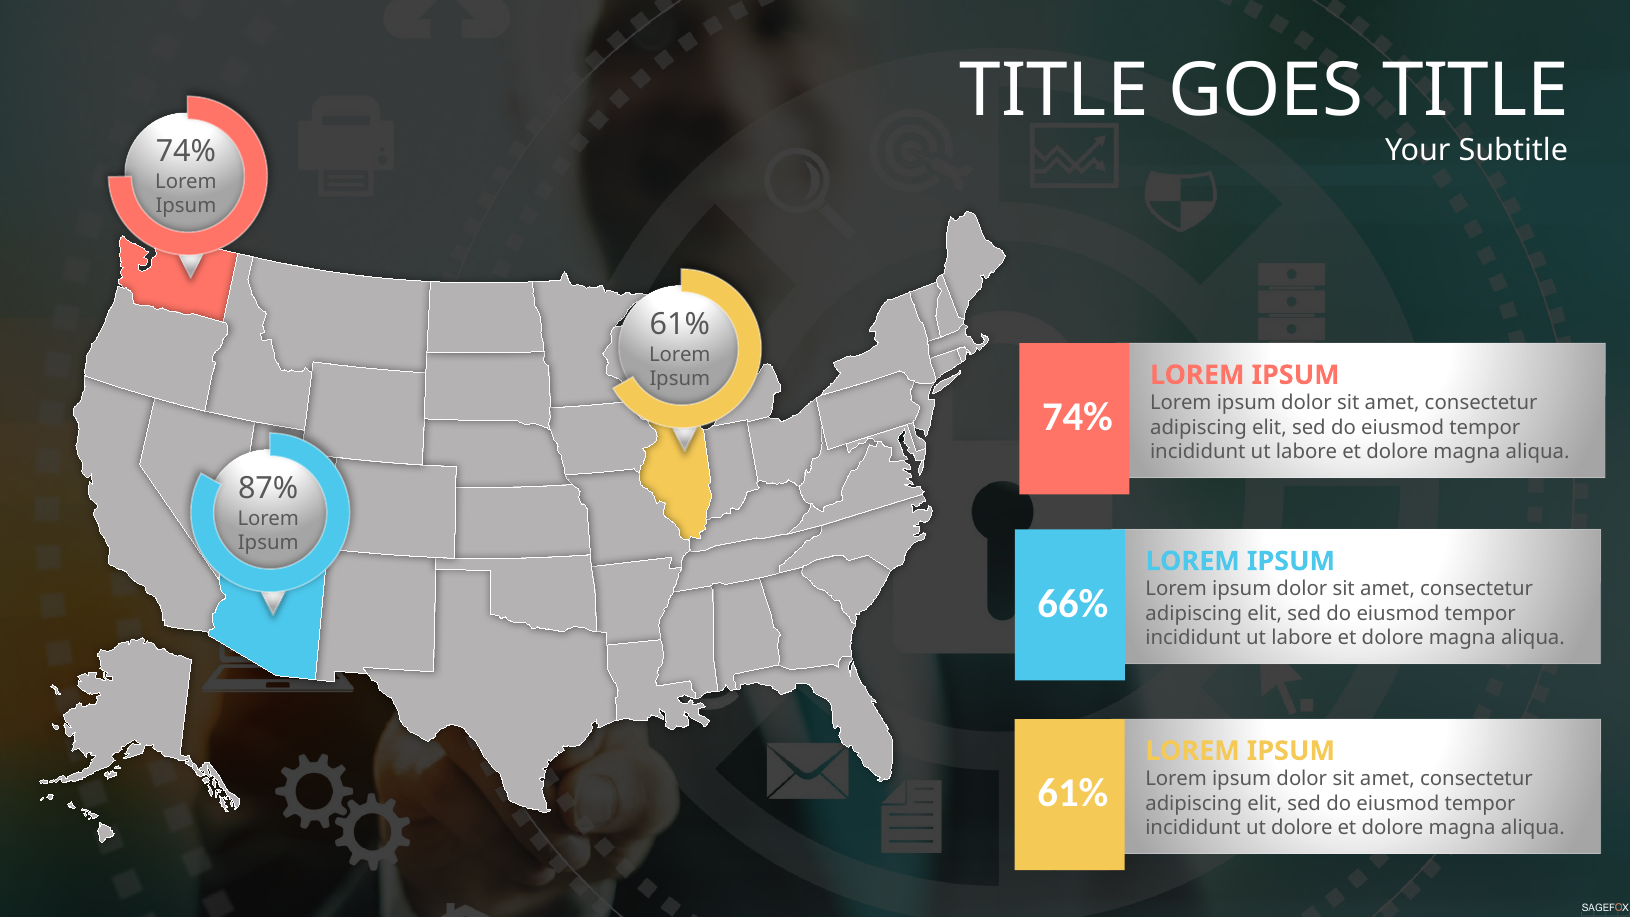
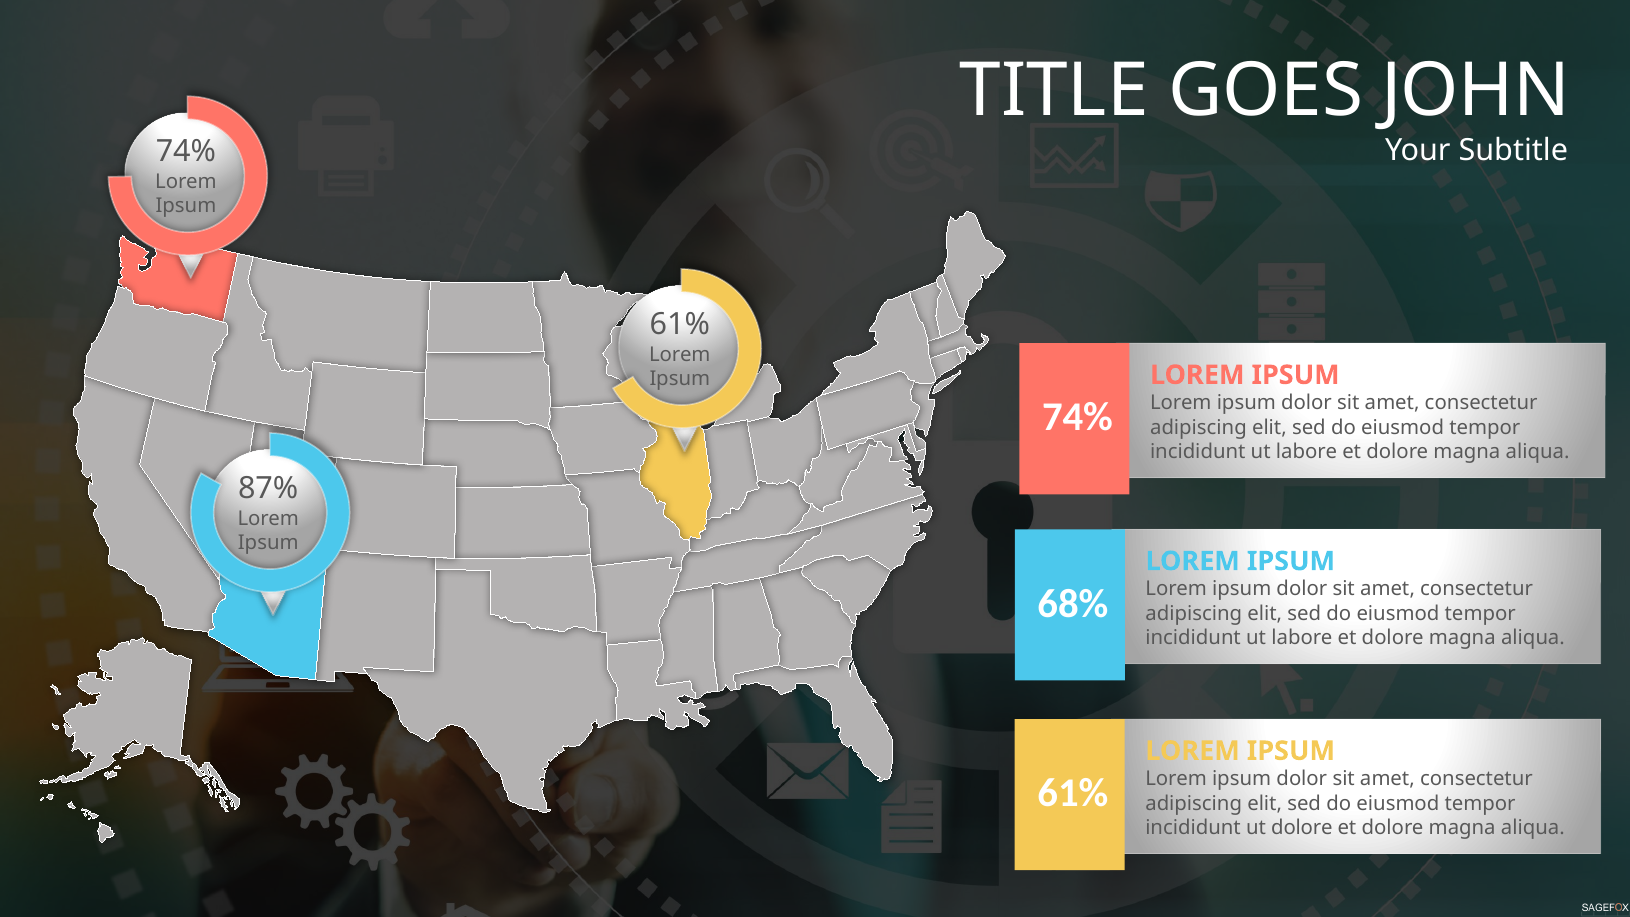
GOES TITLE: TITLE -> JOHN
66%: 66% -> 68%
